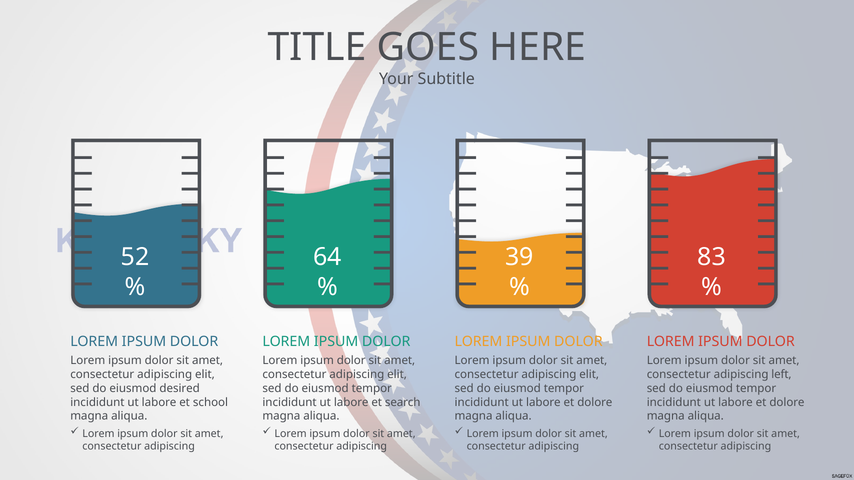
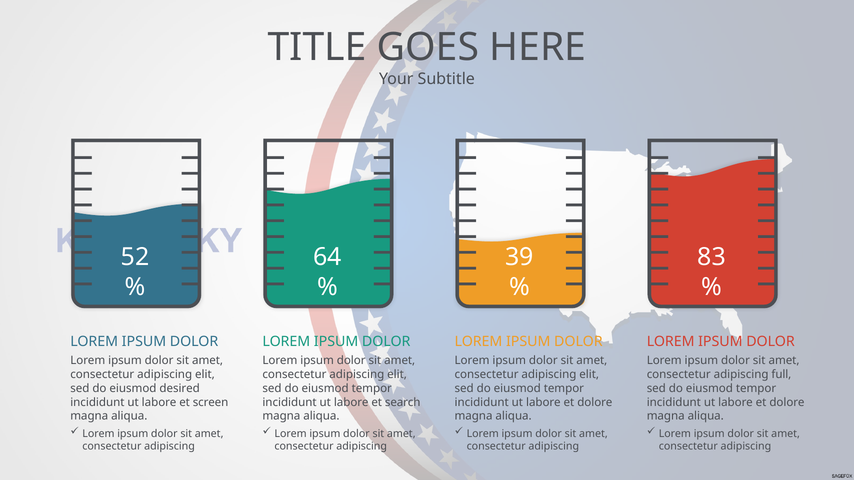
left: left -> full
school: school -> screen
